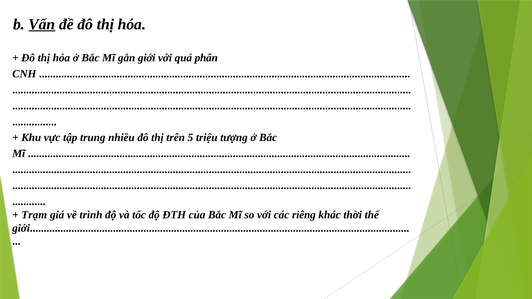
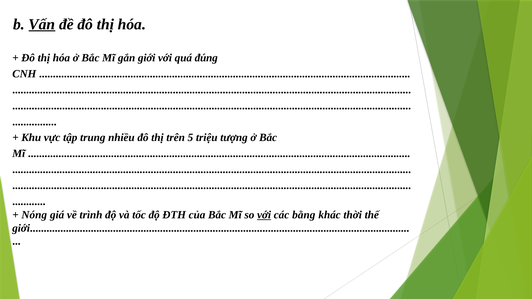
phân: phân -> đúng
Trạm: Trạm -> Nóng
với at (264, 215) underline: none -> present
riêng: riêng -> bằng
